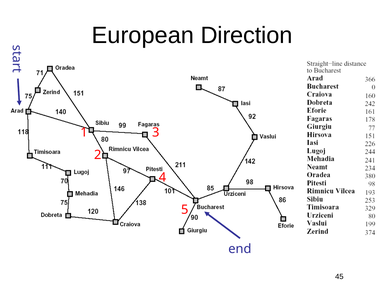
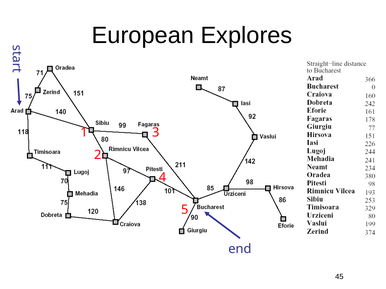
Direction: Direction -> Explores
